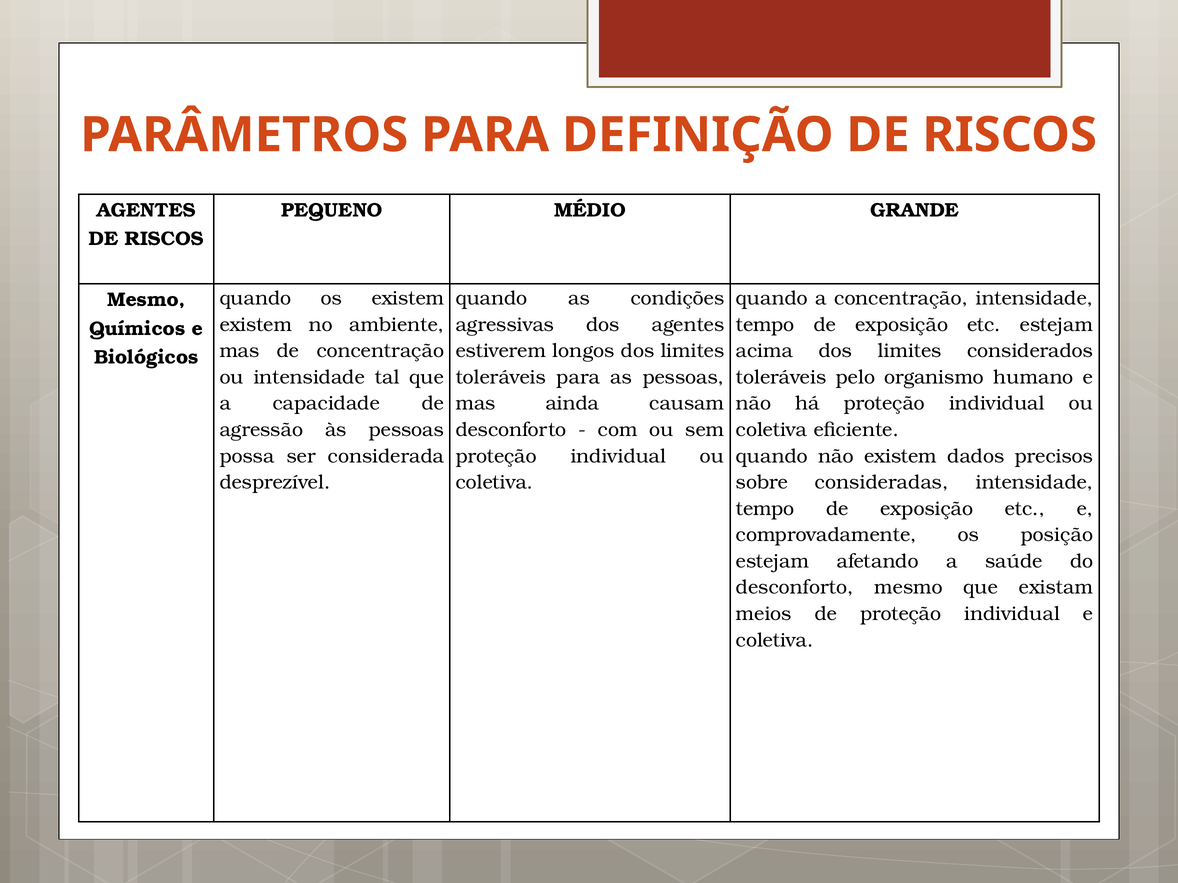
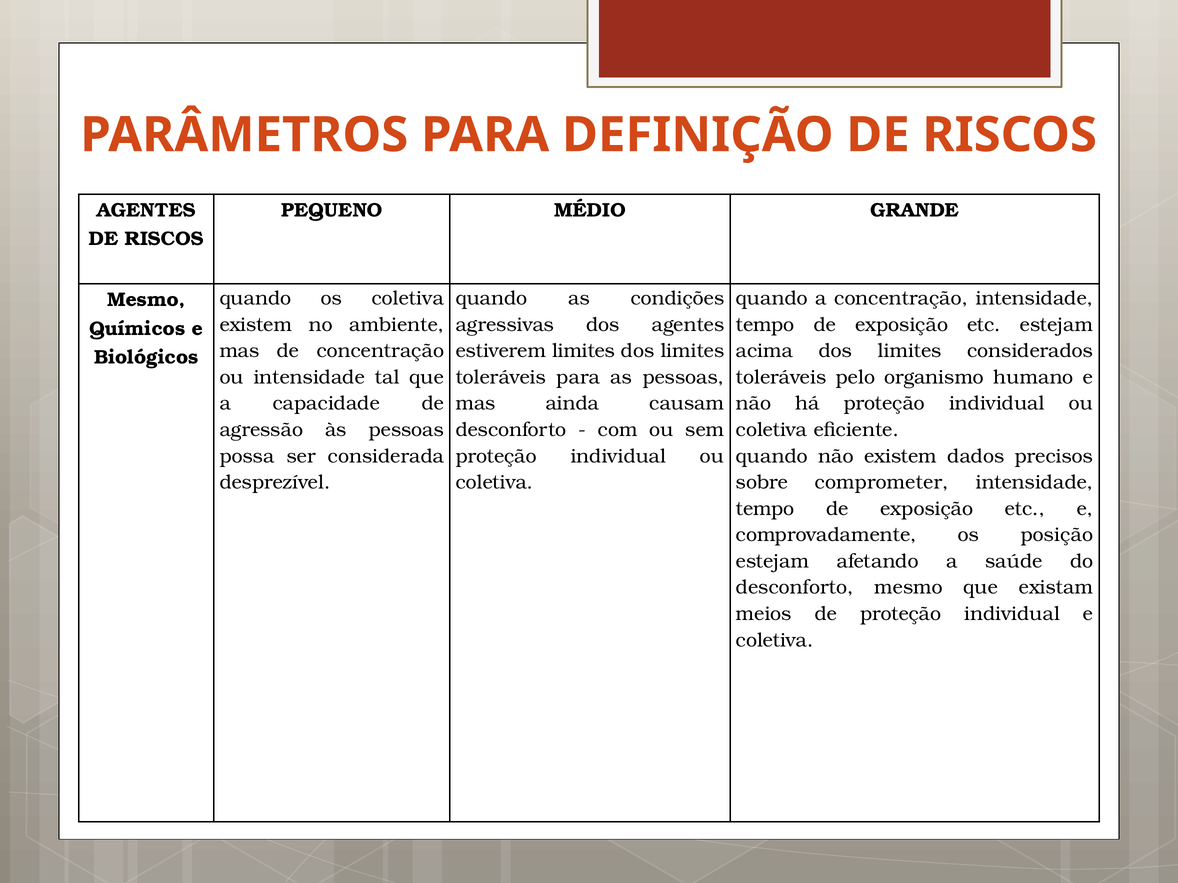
os existem: existem -> coletiva
estiverem longos: longos -> limites
consideradas: consideradas -> comprometer
